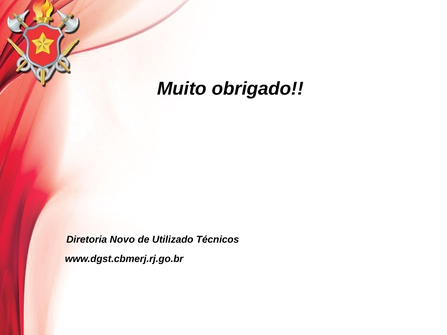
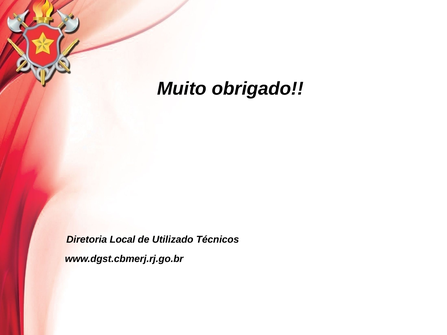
Novo: Novo -> Local
